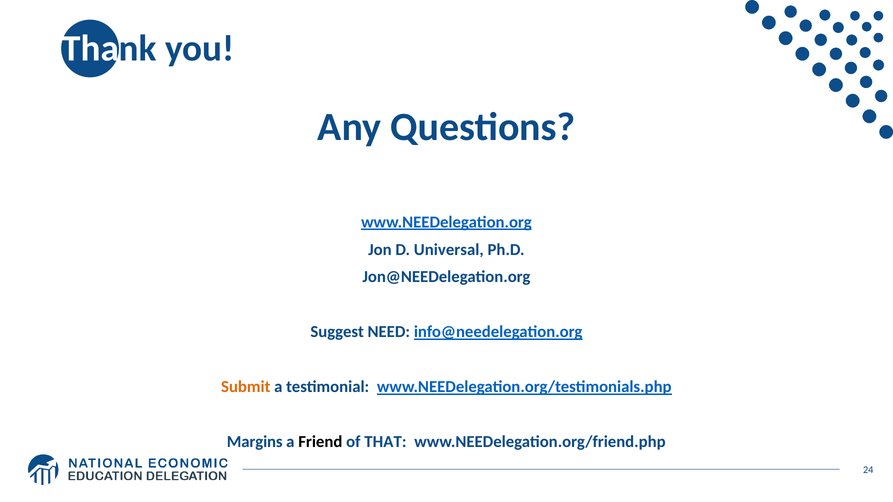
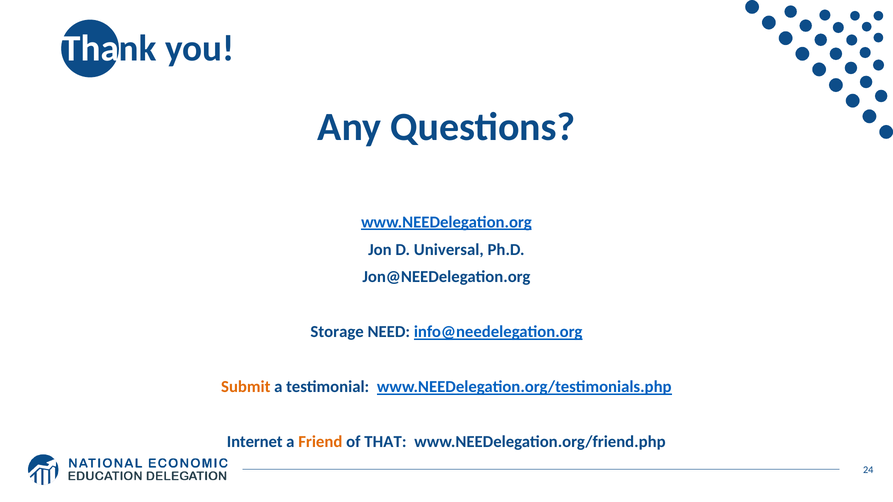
Suggest: Suggest -> Storage
Margins: Margins -> Internet
Friend colour: black -> orange
